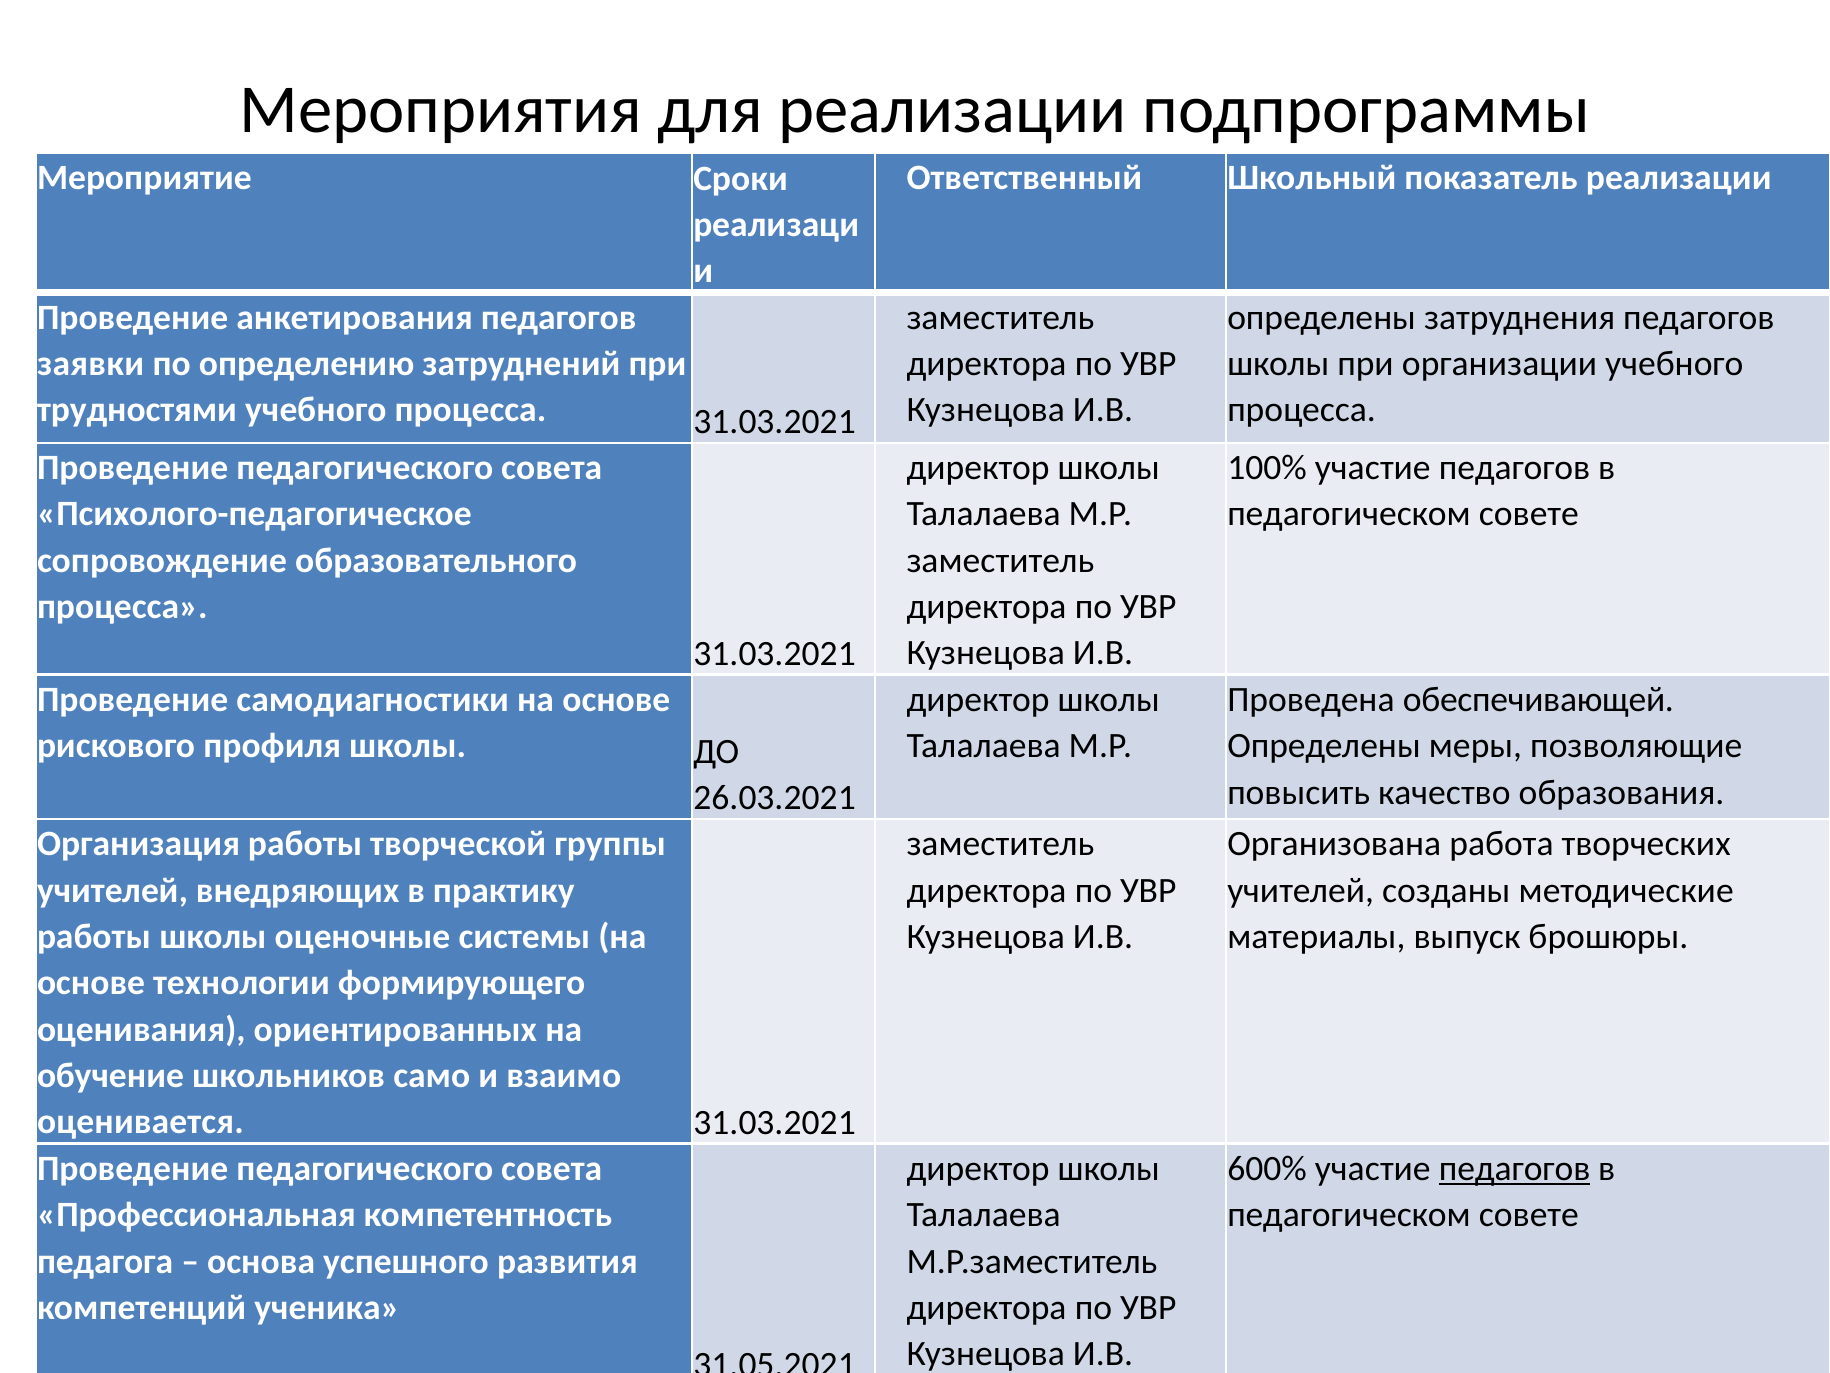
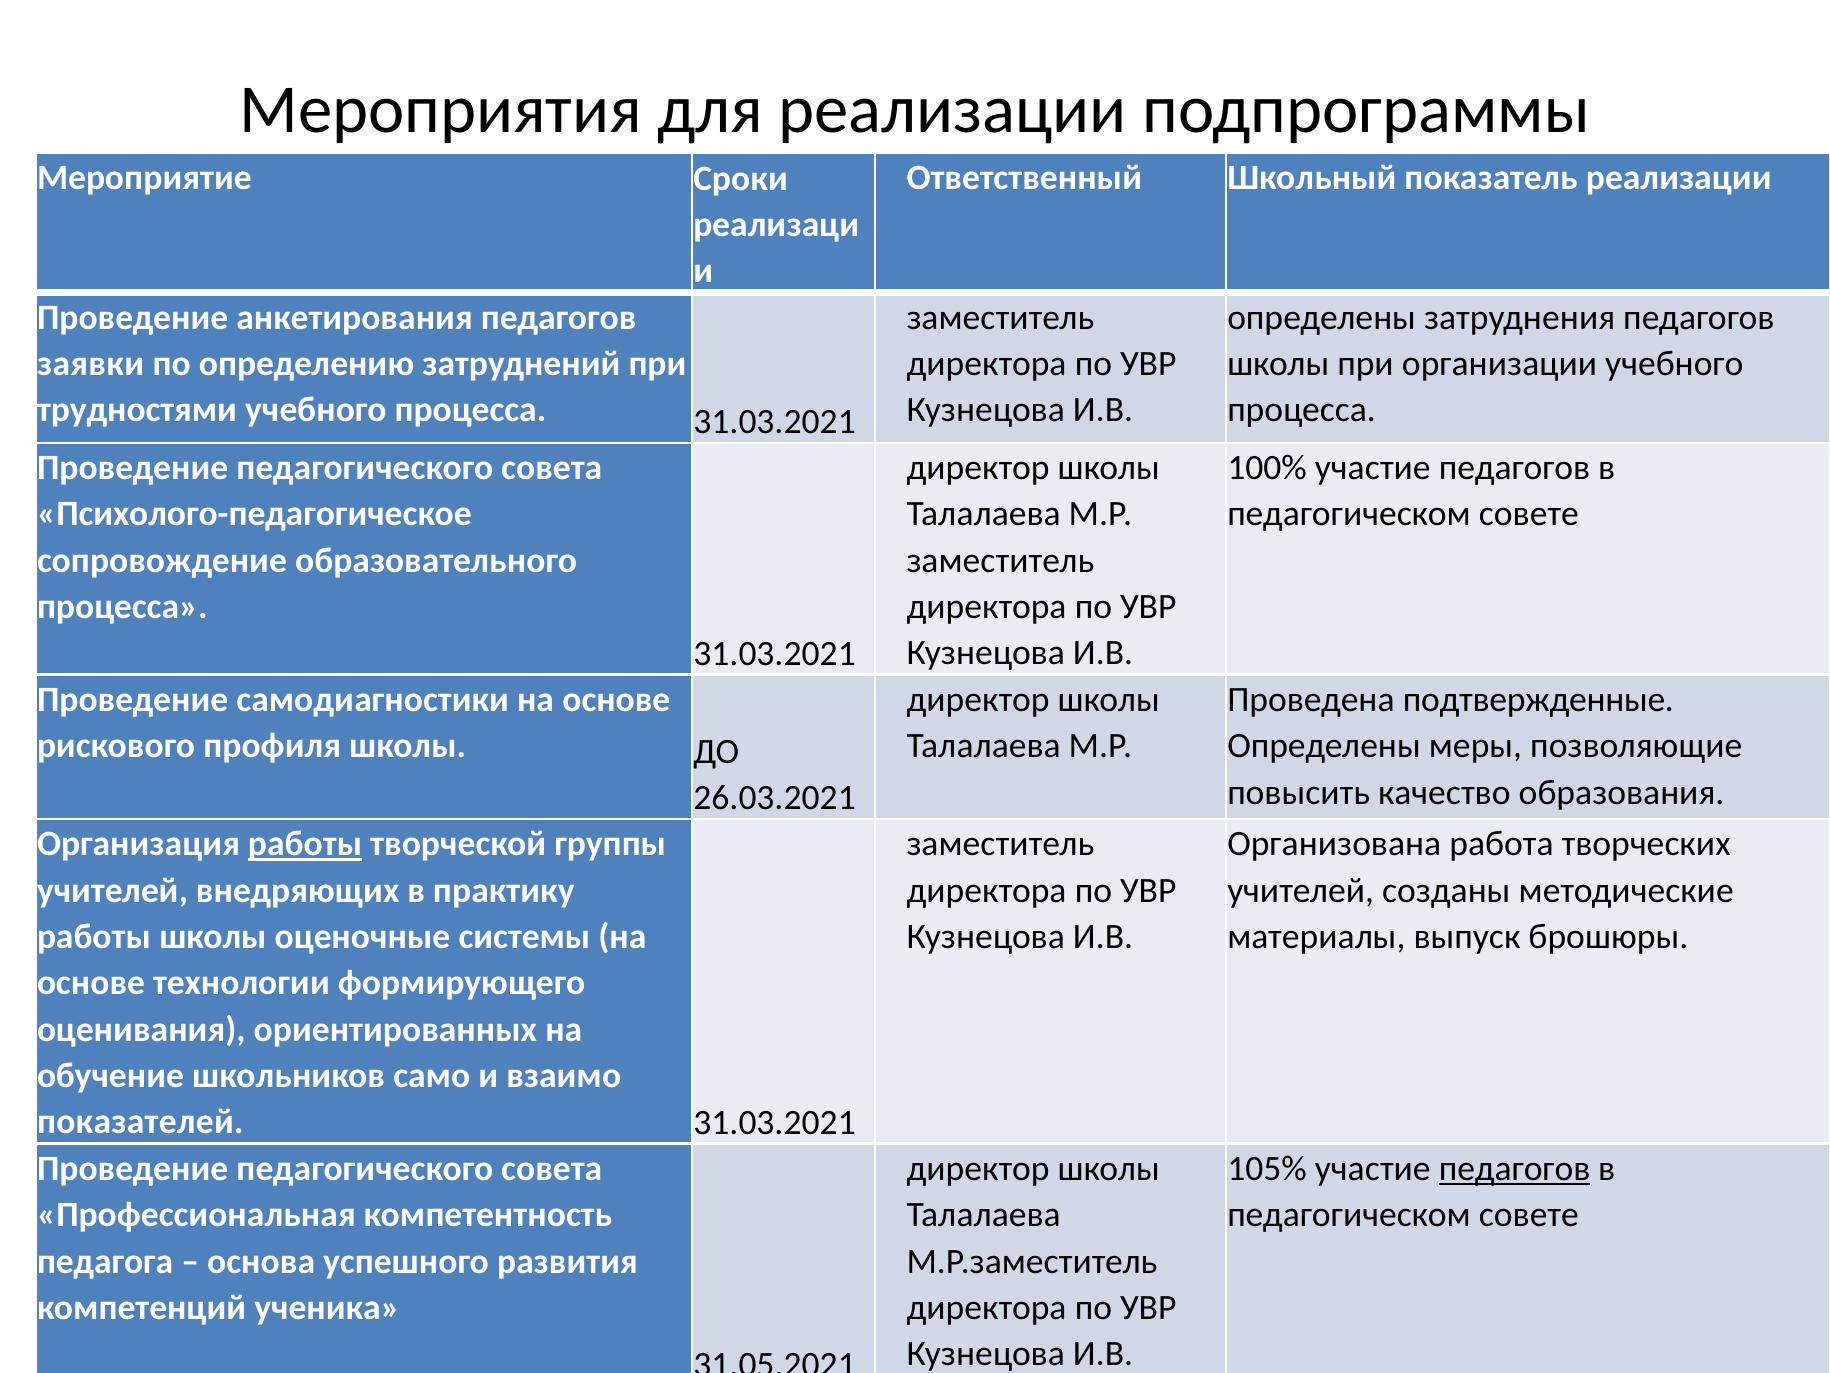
обеспечивающей: обеспечивающей -> подтвержденные
работы at (305, 844) underline: none -> present
оценивается: оценивается -> показателей
600%: 600% -> 105%
